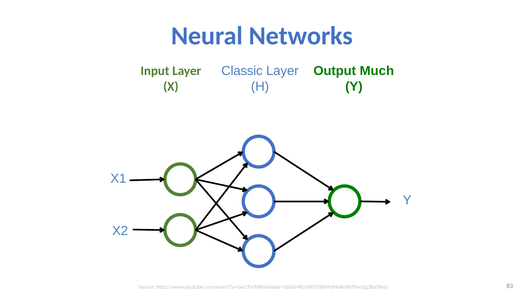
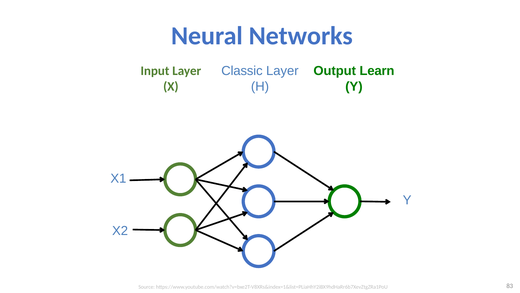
Much: Much -> Learn
